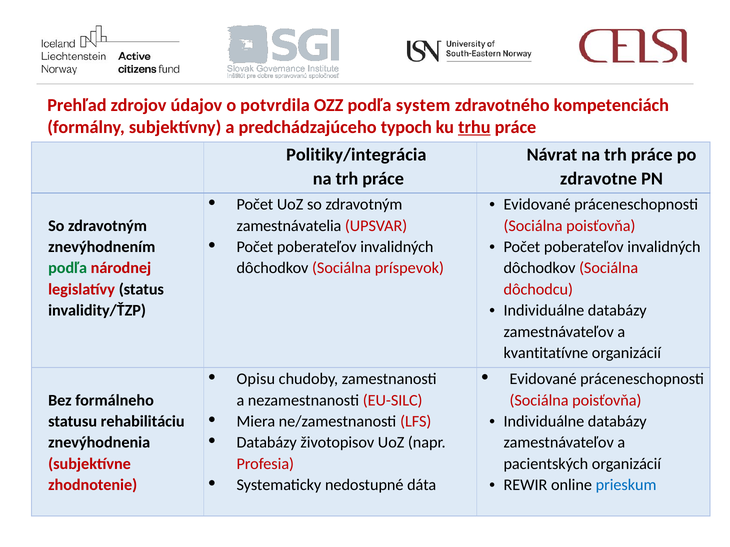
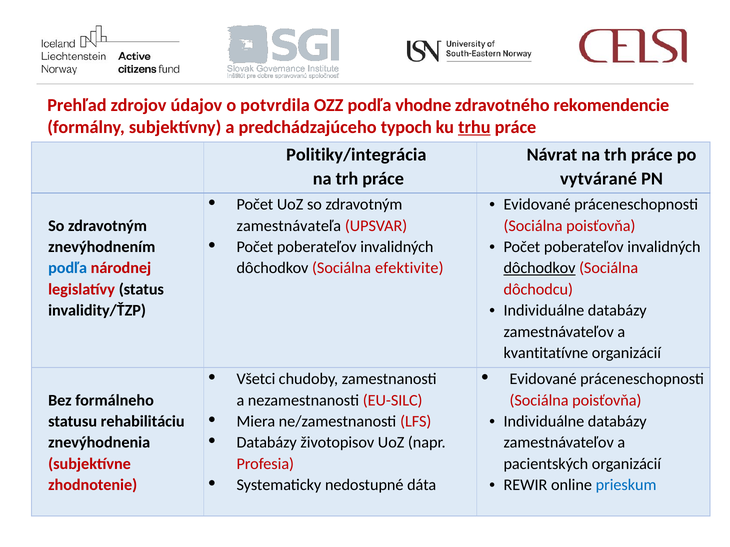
system: system -> vhodne
kompetenciách: kompetenciách -> rekomendencie
zdravotne: zdravotne -> vytvárané
zamestnávatelia: zamestnávatelia -> zamestnávateľa
podľa at (68, 268) colour: green -> blue
príspevok: príspevok -> efektivite
dôchodkov at (540, 268) underline: none -> present
Opisu: Opisu -> Všetci
